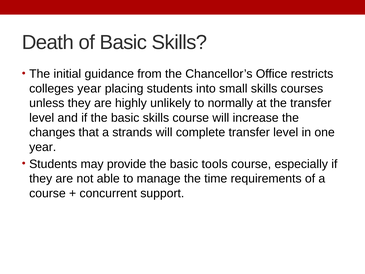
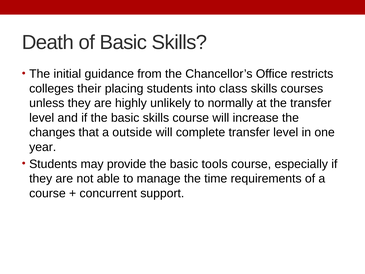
colleges year: year -> their
small: small -> class
strands: strands -> outside
